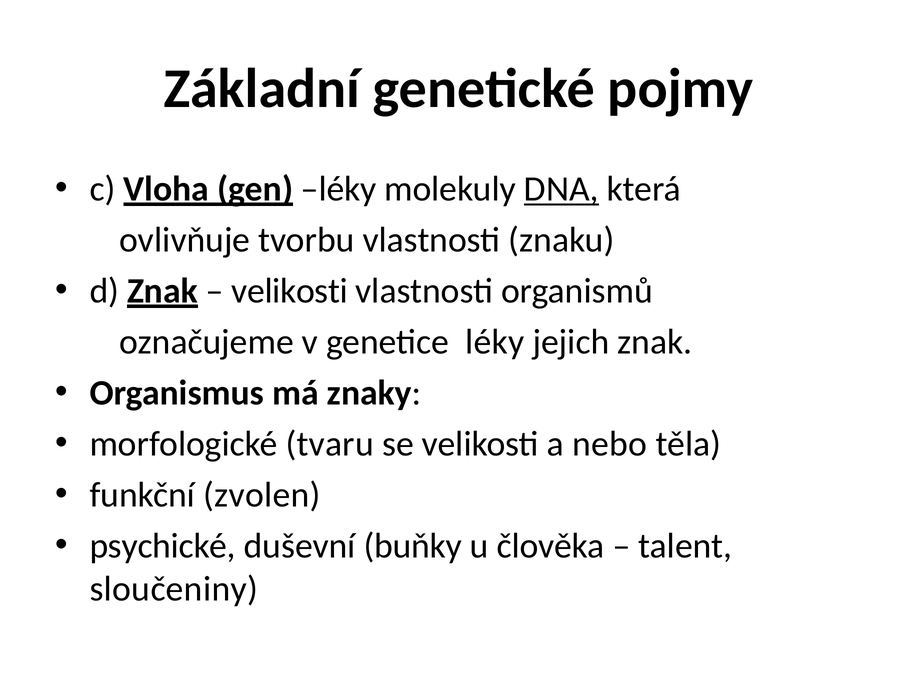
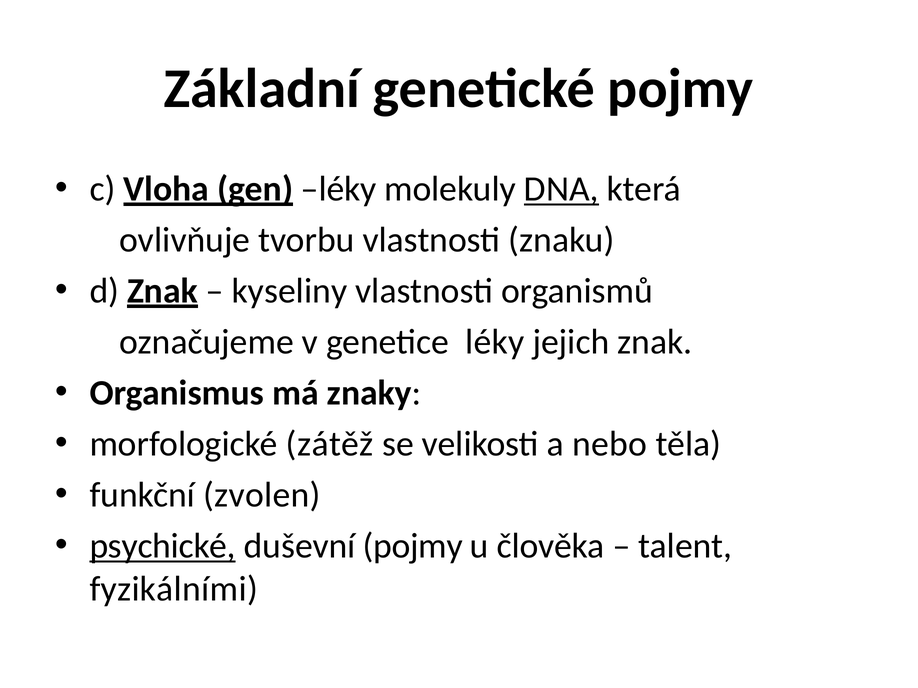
velikosti at (290, 291): velikosti -> kyseliny
tvaru: tvaru -> zátěž
psychické underline: none -> present
duševní buňky: buňky -> pojmy
sloučeniny: sloučeniny -> fyzikálními
